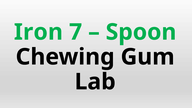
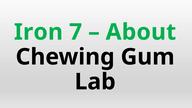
Spoon: Spoon -> About
